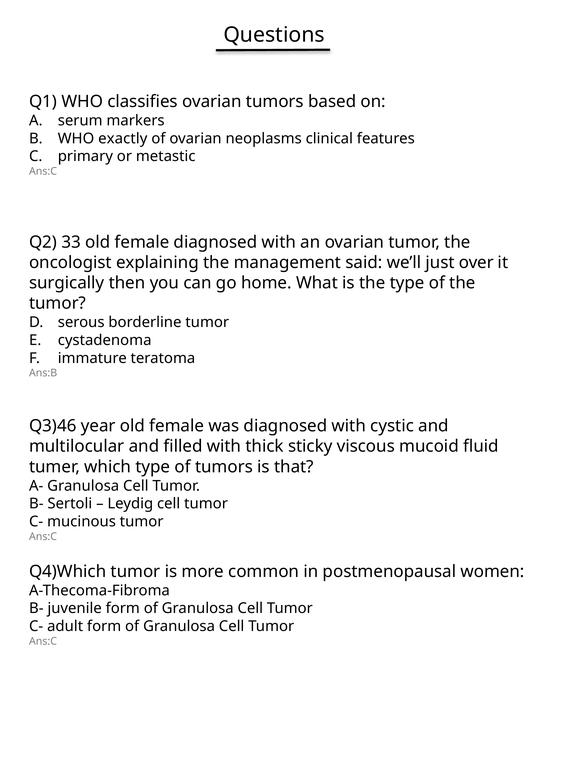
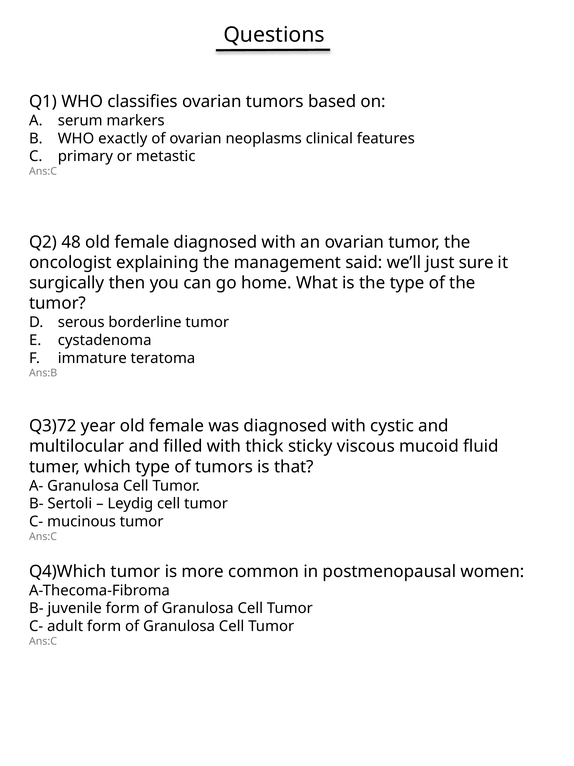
33: 33 -> 48
over: over -> sure
Q3)46: Q3)46 -> Q3)72
